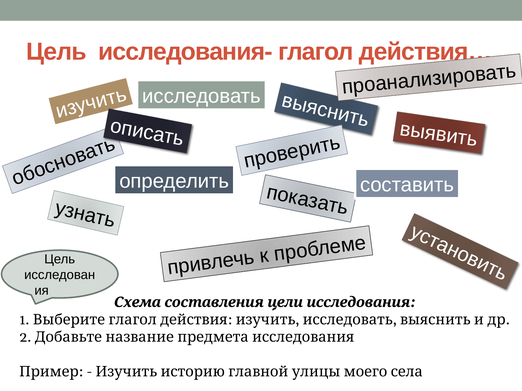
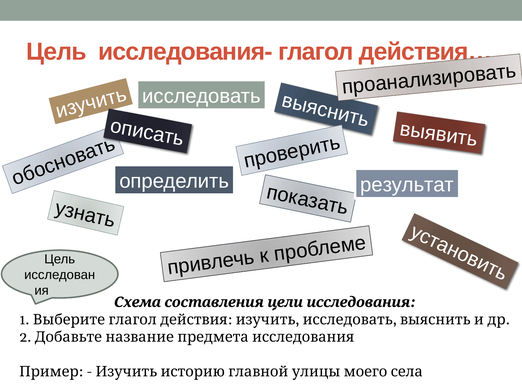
составить: составить -> результат
